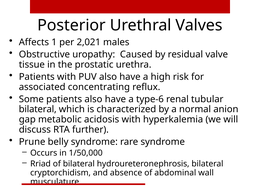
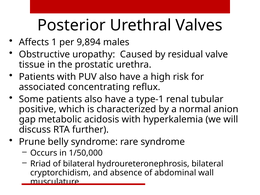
2,021: 2,021 -> 9,894
type-6: type-6 -> type-1
bilateral at (38, 109): bilateral -> positive
